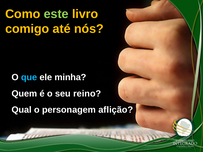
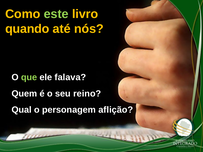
comigo: comigo -> quando
que colour: light blue -> light green
minha: minha -> falava
